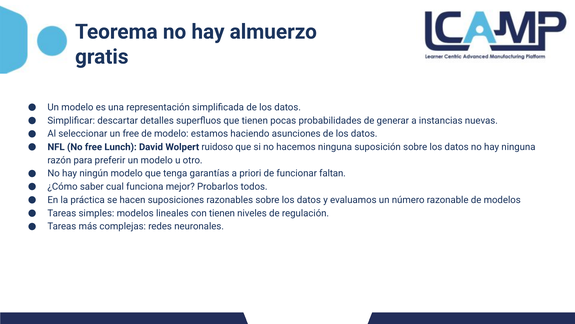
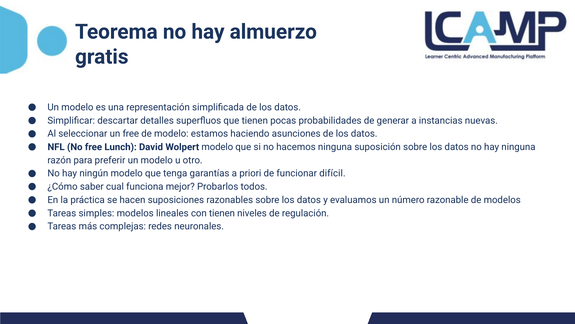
Wolpert ruidoso: ruidoso -> modelo
faltan: faltan -> difícil
